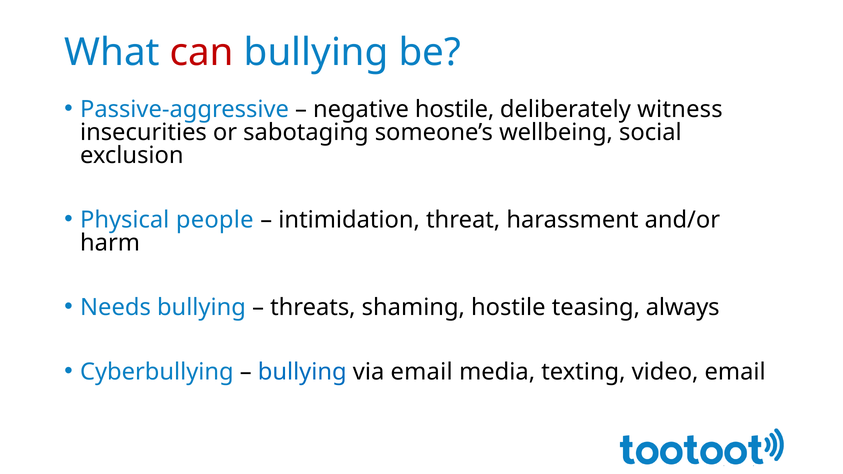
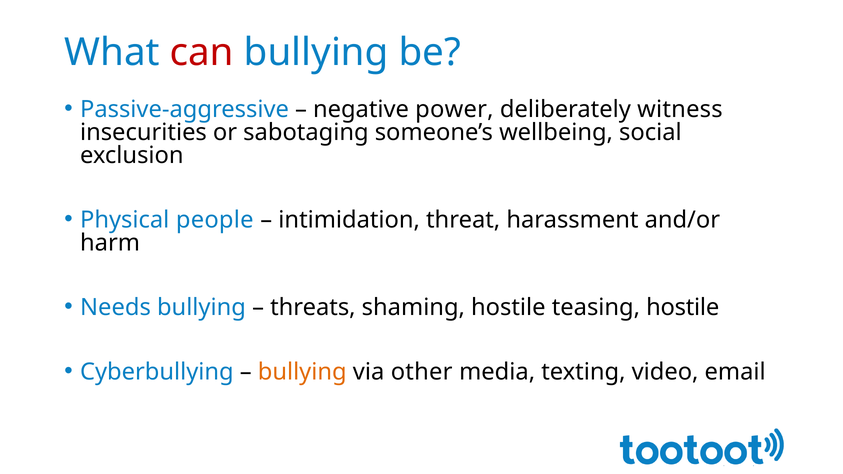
negative hostile: hostile -> power
teasing always: always -> hostile
bullying at (302, 372) colour: blue -> orange
via email: email -> other
